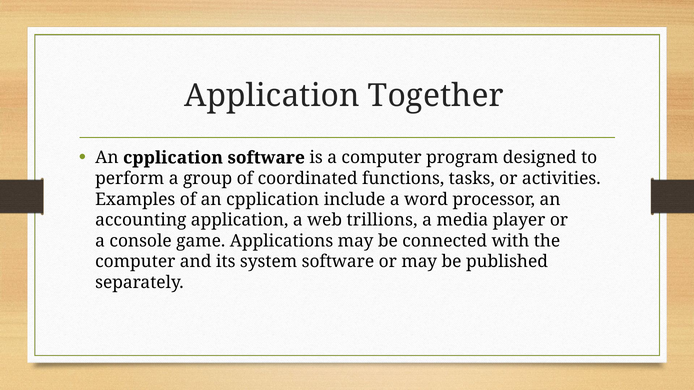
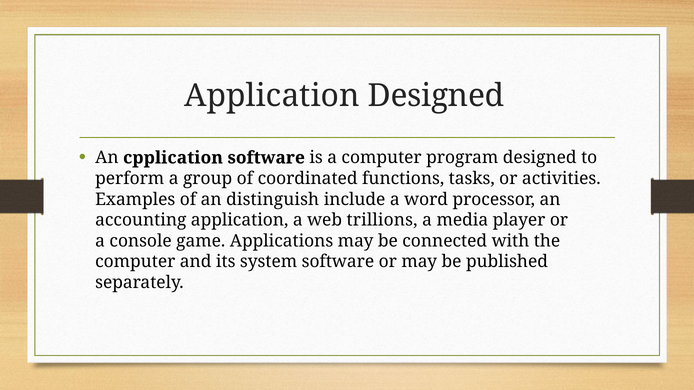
Application Together: Together -> Designed
of an cpplication: cpplication -> distinguish
